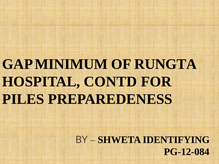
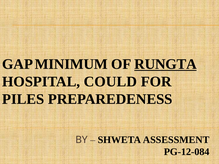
RUNGTA underline: none -> present
CONTD: CONTD -> COULD
IDENTIFYING: IDENTIFYING -> ASSESSMENT
